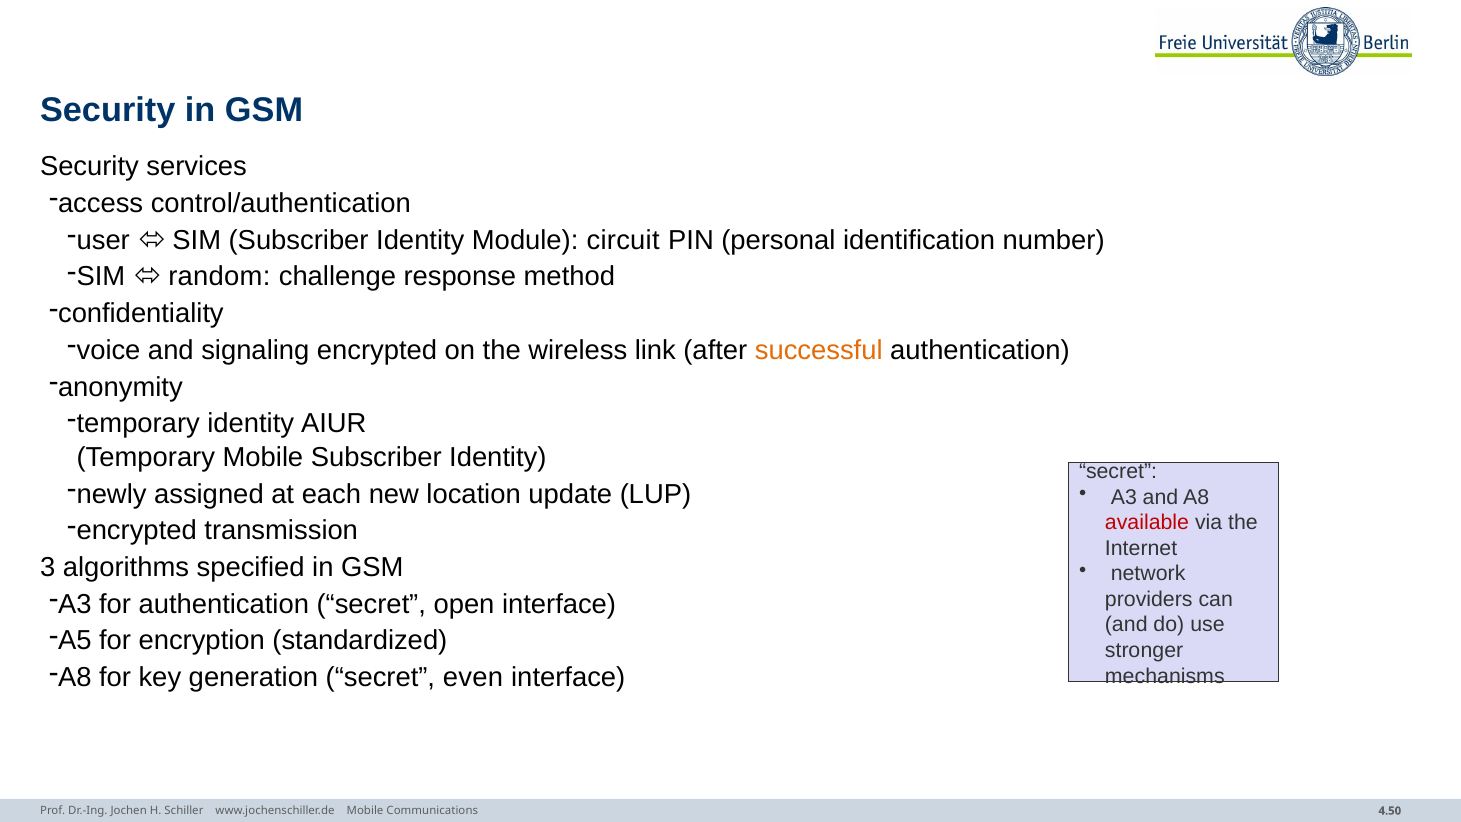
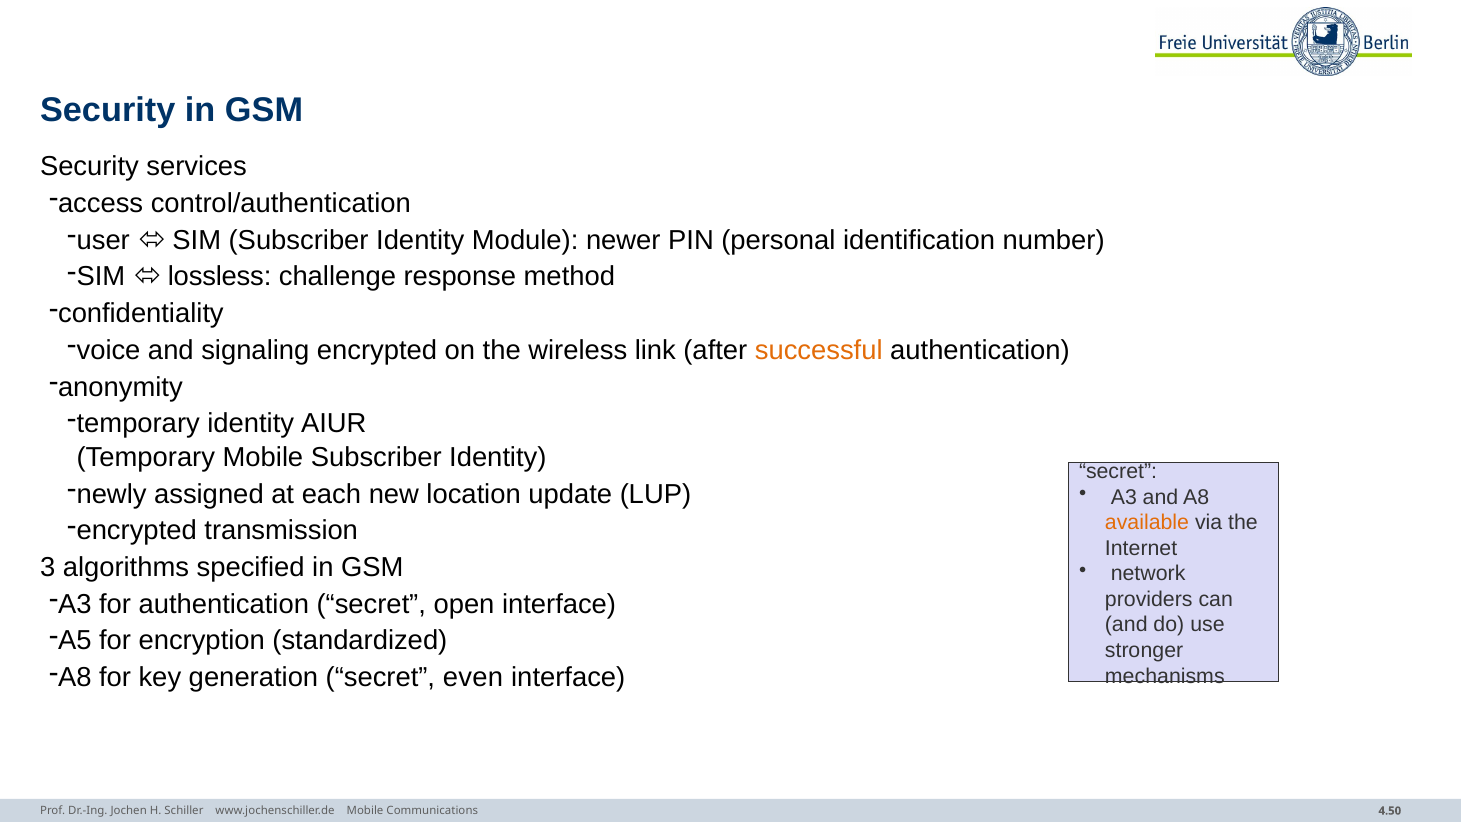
circuit: circuit -> newer
random: random -> lossless
available colour: red -> orange
